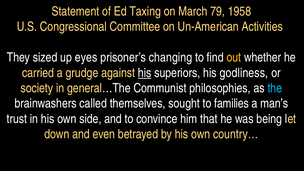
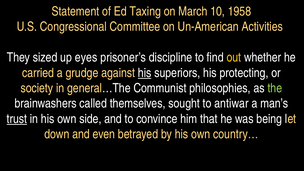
79: 79 -> 10
changing: changing -> discipline
godliness: godliness -> protecting
the colour: light blue -> light green
families: families -> antiwar
trust underline: none -> present
